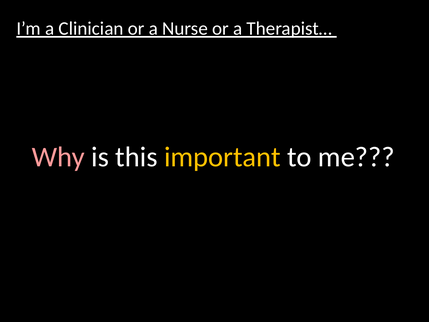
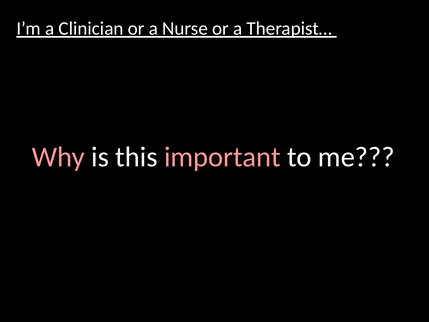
important colour: yellow -> pink
